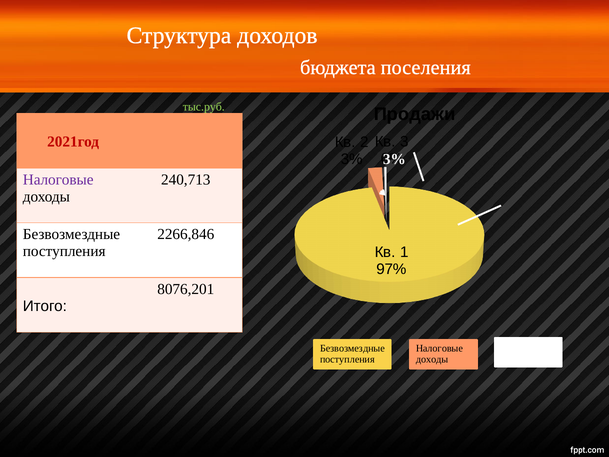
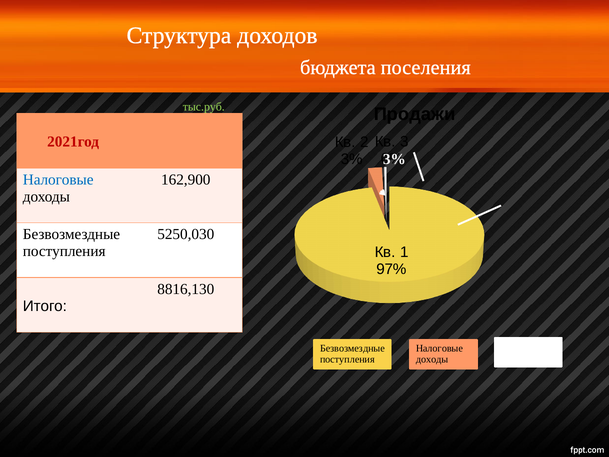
Налоговые at (58, 180) colour: purple -> blue
240,713: 240,713 -> 162,900
2266,846: 2266,846 -> 5250,030
8076,201: 8076,201 -> 8816,130
